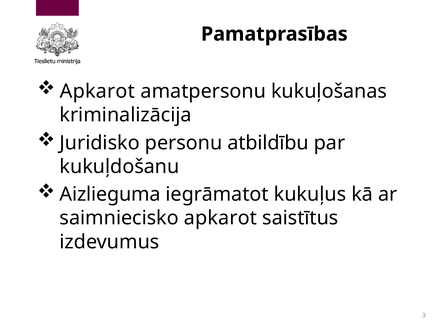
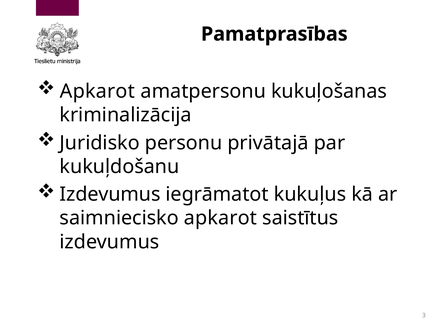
atbildību: atbildību -> privātajā
Aizlieguma at (110, 194): Aizlieguma -> Izdevumus
